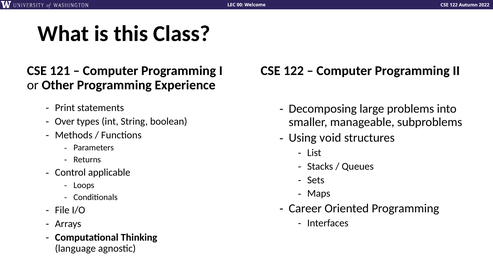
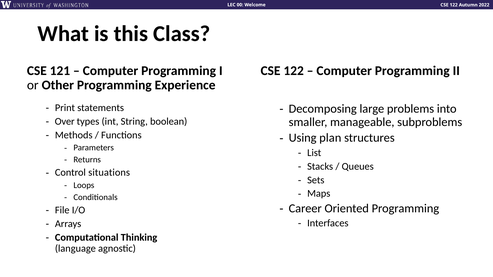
void: void -> plan
applicable: applicable -> situations
